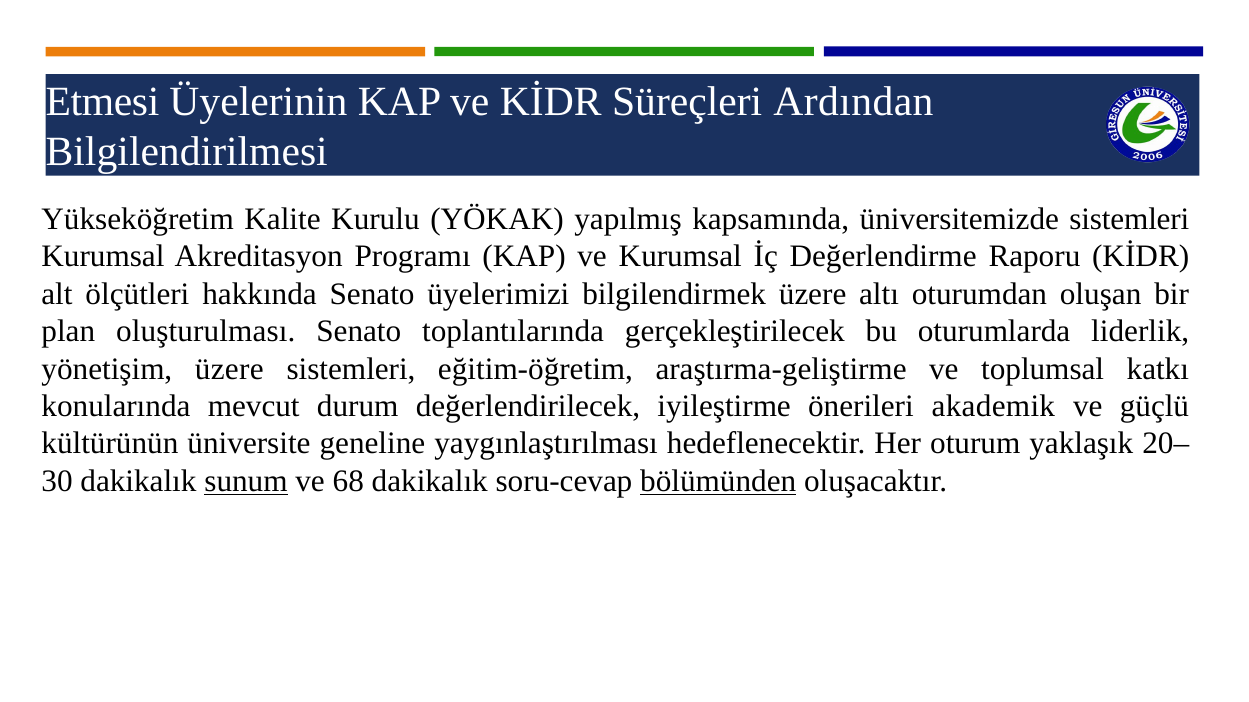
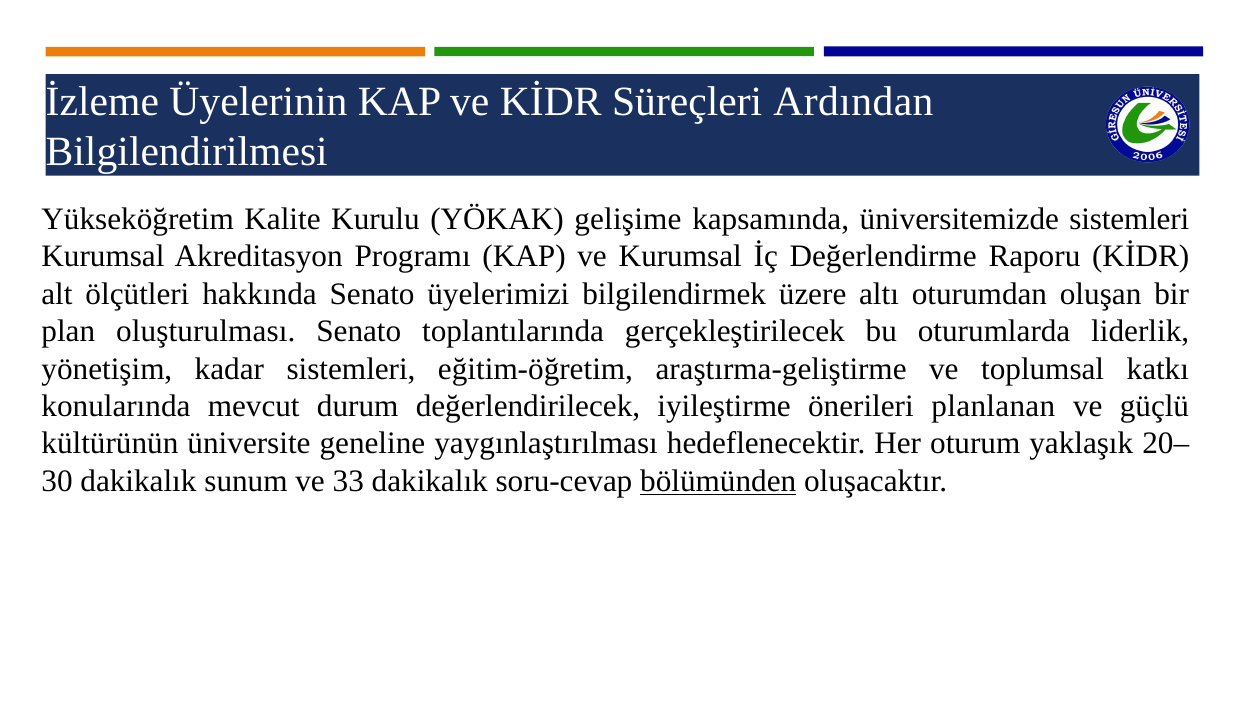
Etmesi: Etmesi -> İzleme
yapılmış: yapılmış -> gelişime
yönetişim üzere: üzere -> kadar
akademik: akademik -> planlanan
sunum underline: present -> none
68: 68 -> 33
